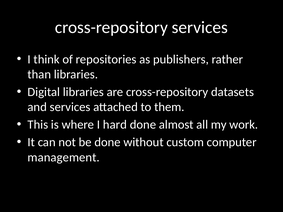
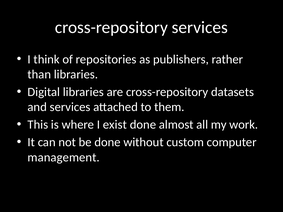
hard: hard -> exist
